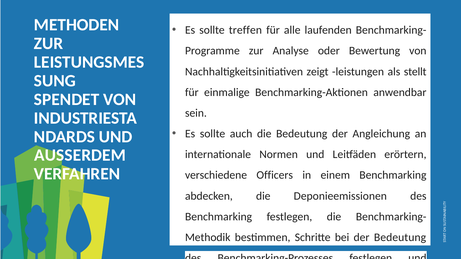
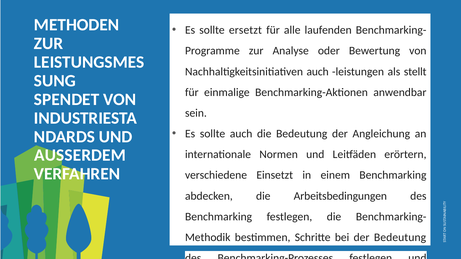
treffen: treffen -> ersetzt
Nachhaltigkeitsinitiativen zeigt: zeigt -> auch
Officers: Officers -> Einsetzt
Deponieemissionen: Deponieemissionen -> Arbeitsbedingungen
